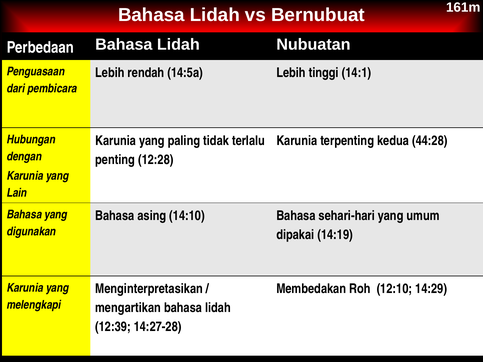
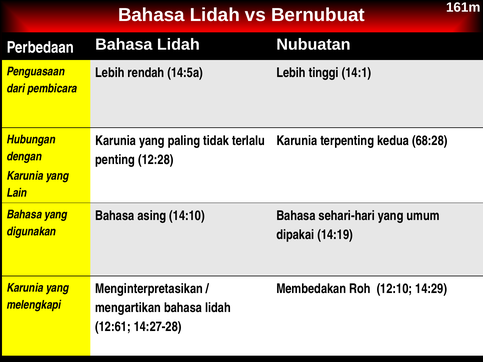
44:28: 44:28 -> 68:28
12:39: 12:39 -> 12:61
